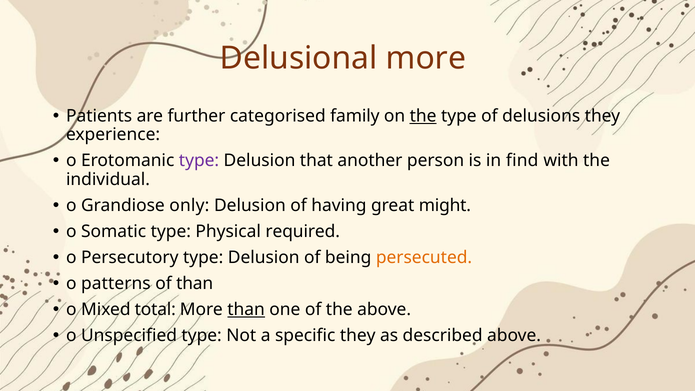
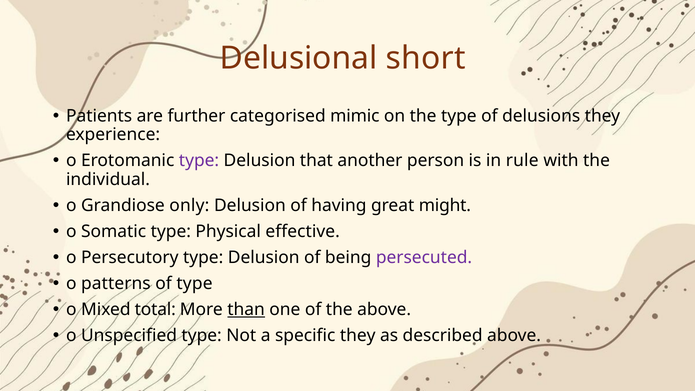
Delusional more: more -> short
family: family -> mimic
the at (423, 116) underline: present -> none
find: find -> rule
required: required -> effective
persecuted colour: orange -> purple
of than: than -> type
